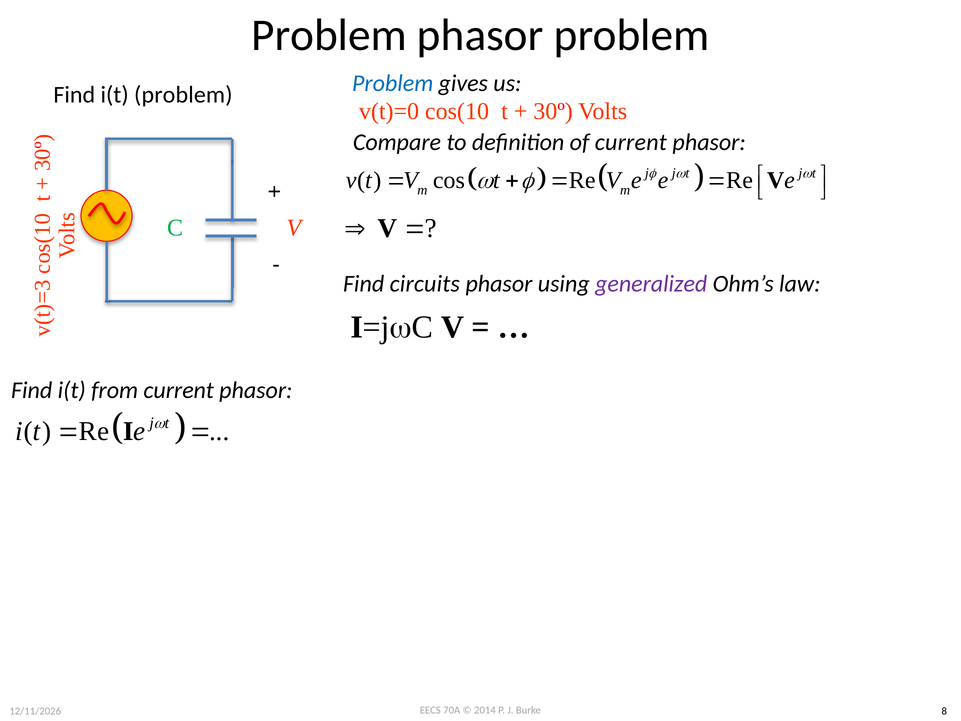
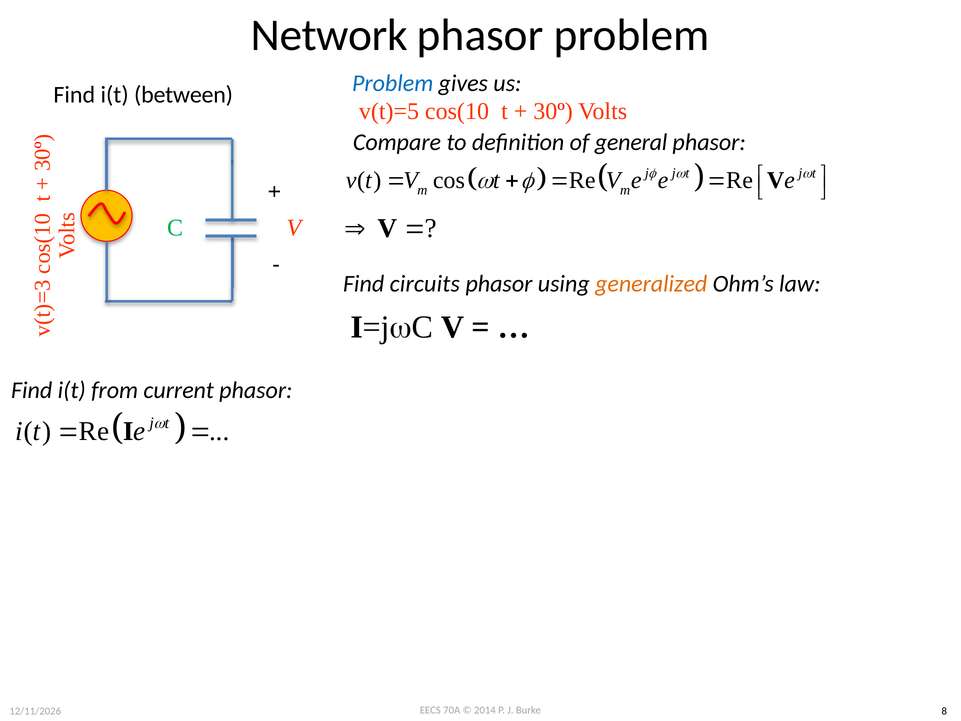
Problem at (329, 35): Problem -> Network
i(t problem: problem -> between
v(t)=0: v(t)=0 -> v(t)=5
of current: current -> general
generalized colour: purple -> orange
